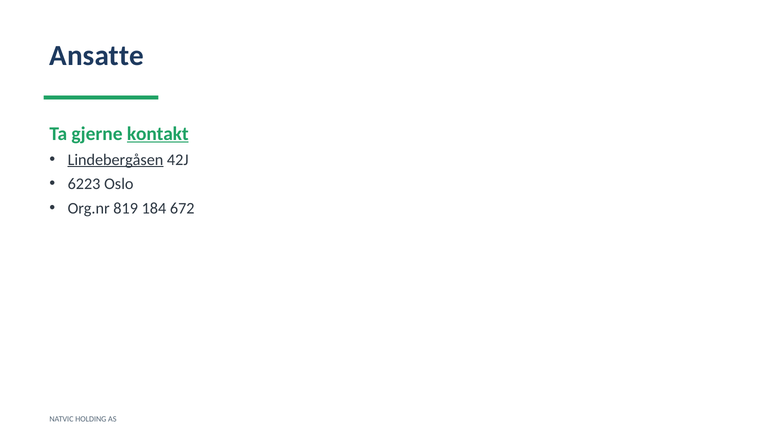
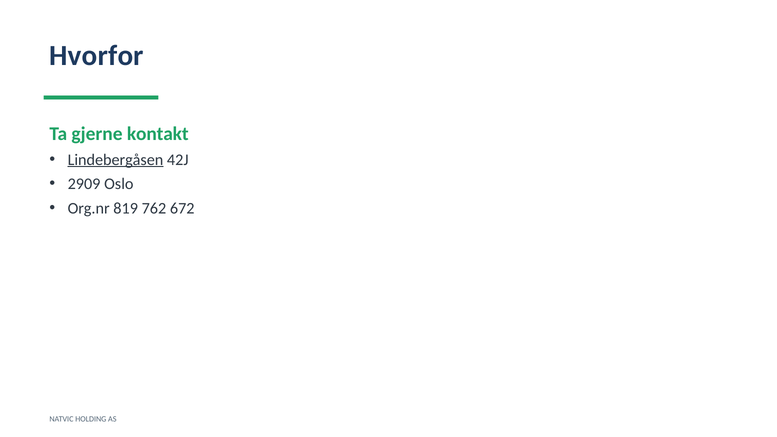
Ansatte: Ansatte -> Hvorfor
kontakt underline: present -> none
6223: 6223 -> 2909
184: 184 -> 762
